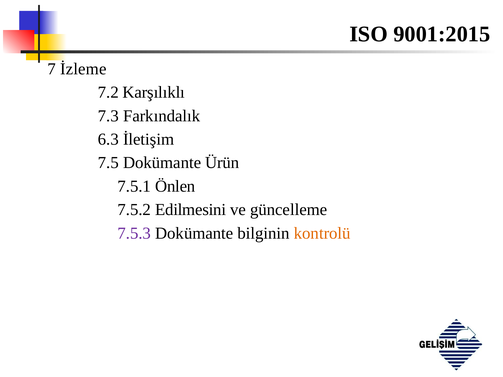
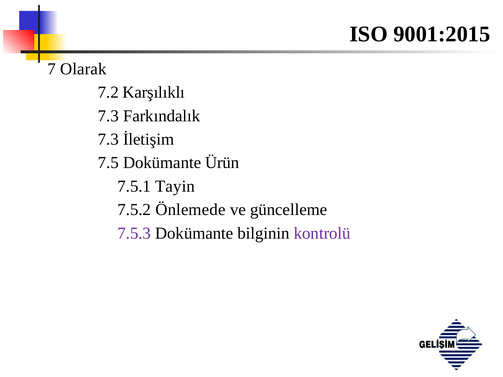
İzleme: İzleme -> Olarak
6.3 at (108, 139): 6.3 -> 7.3
Önlen: Önlen -> Tayin
Edilmesini: Edilmesini -> Önlemede
kontrolü colour: orange -> purple
